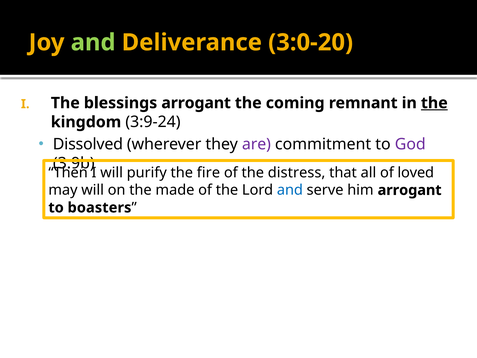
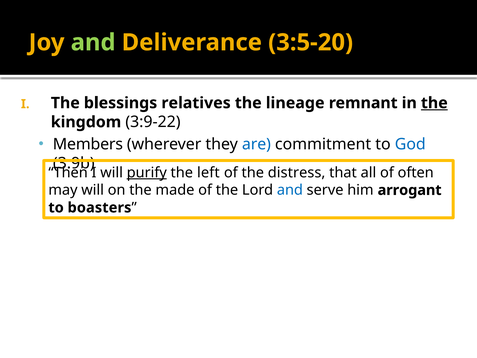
3:0-20: 3:0-20 -> 3:5-20
blessings arrogant: arrogant -> relatives
coming: coming -> lineage
3:9-24: 3:9-24 -> 3:9-22
Dissolved: Dissolved -> Members
are colour: purple -> blue
God colour: purple -> blue
purify underline: none -> present
fire: fire -> left
loved: loved -> often
